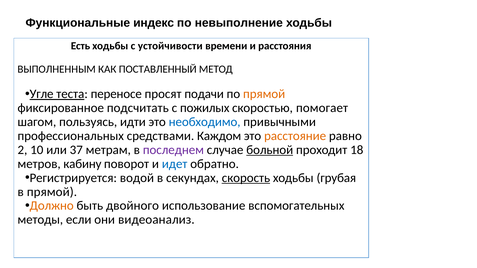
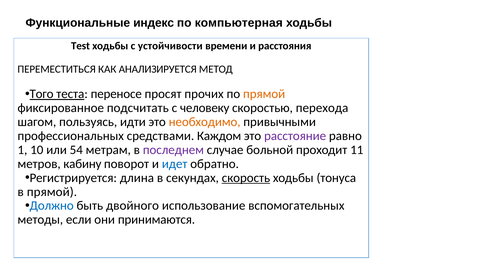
невыполнение: невыполнение -> компьютерная
Есть: Есть -> Теst
ВЫПОЛНЕННЫМ: ВЫПОЛНЕННЫМ -> ПЕРЕМЕСТИТЬСЯ
ПОСТАВЛЕННЫЙ: ПОСТАВЛЕННЫЙ -> АНАЛИЗИРУЕТСЯ
Угле: Угле -> Того
подачи: подачи -> прочих
пожилых: пожилых -> человеку
помогает: помогает -> перехода
необходимо colour: blue -> orange
расстояние colour: orange -> purple
2: 2 -> 1
37: 37 -> 54
больной underline: present -> none
18: 18 -> 11
водой: водой -> длина
грубая: грубая -> тонуса
Должно colour: orange -> blue
видеоанализ: видеоанализ -> принимаются
